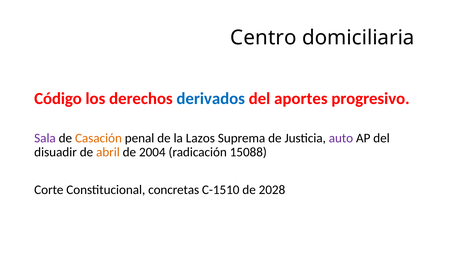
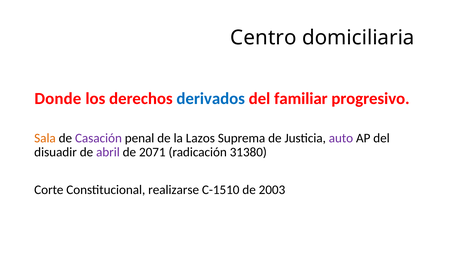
Código: Código -> Donde
aportes: aportes -> familiar
Sala colour: purple -> orange
Casación colour: orange -> purple
abril colour: orange -> purple
2004: 2004 -> 2071
15088: 15088 -> 31380
concretas: concretas -> realizarse
2028: 2028 -> 2003
